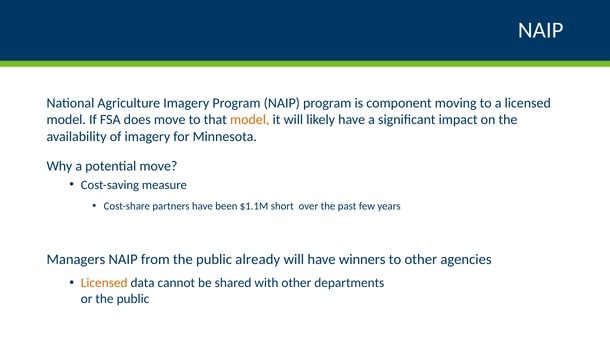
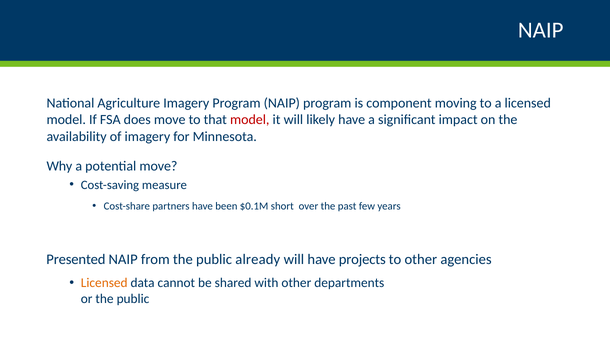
model at (250, 120) colour: orange -> red
$1.1M: $1.1M -> $0.1M
Managers: Managers -> Presented
winners: winners -> projects
